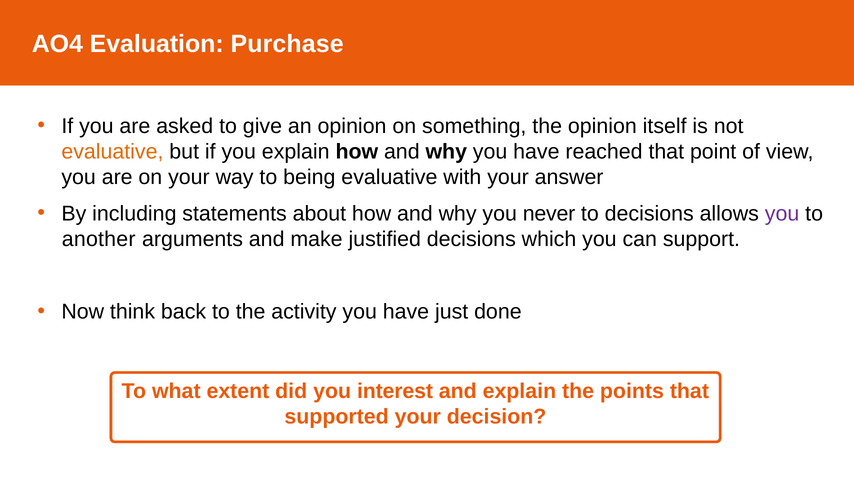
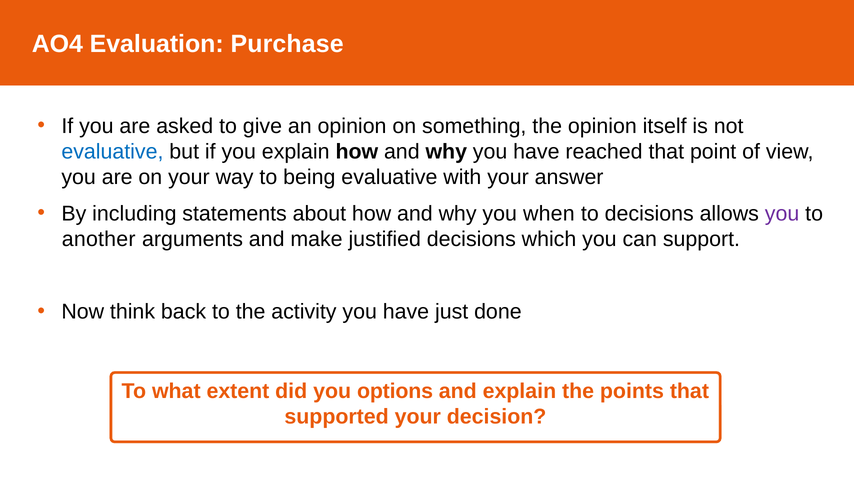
evaluative at (112, 151) colour: orange -> blue
never: never -> when
interest: interest -> options
